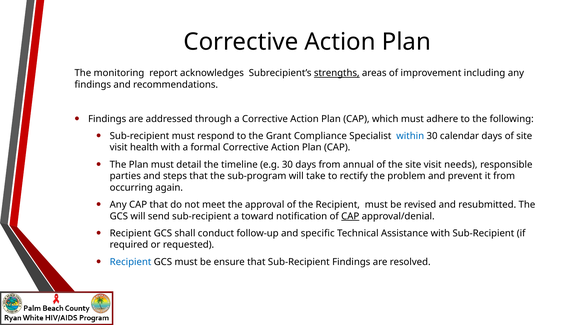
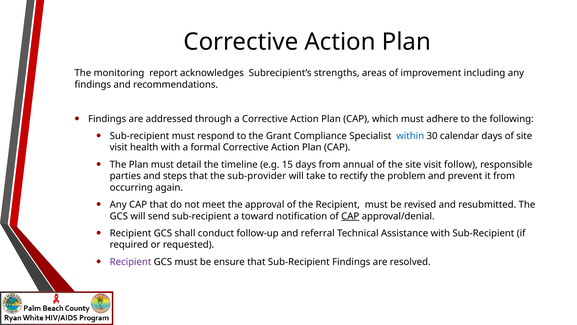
strengths underline: present -> none
e.g 30: 30 -> 15
needs: needs -> follow
sub-program: sub-program -> sub-provider
specific: specific -> referral
Recipient at (131, 262) colour: blue -> purple
